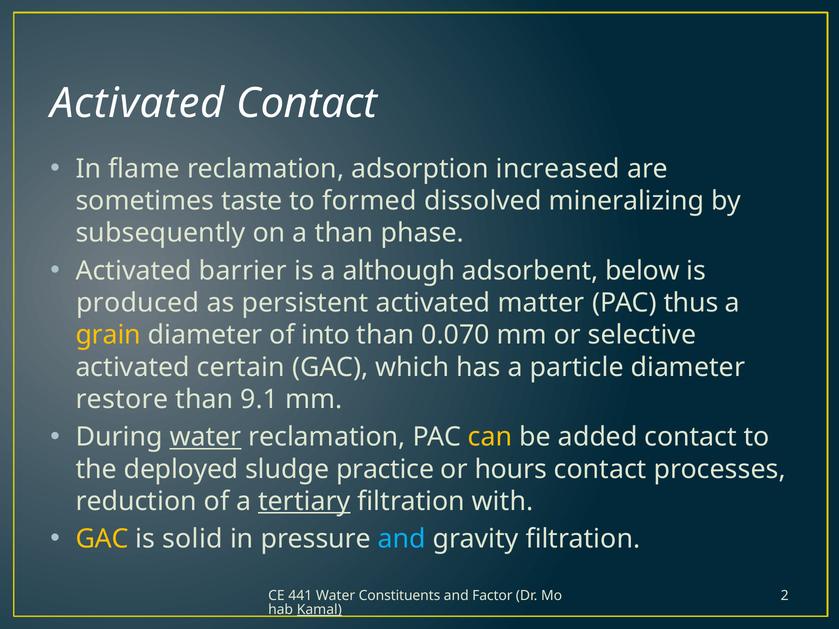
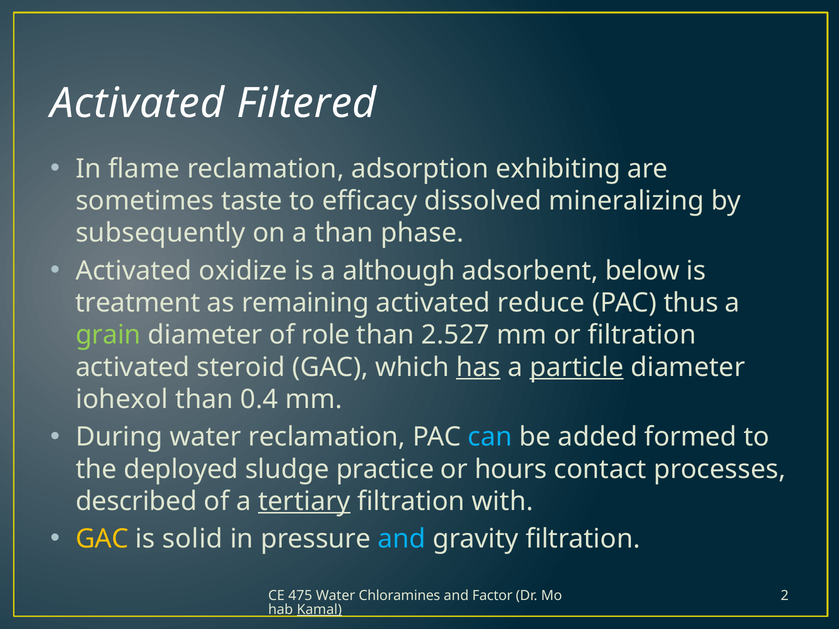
Activated Contact: Contact -> Filtered
increased: increased -> exhibiting
formed: formed -> efficacy
barrier: barrier -> oxidize
produced: produced -> treatment
persistent: persistent -> remaining
matter: matter -> reduce
grain colour: yellow -> light green
into: into -> role
0.070: 0.070 -> 2.527
or selective: selective -> filtration
certain: certain -> steroid
has underline: none -> present
particle underline: none -> present
restore: restore -> iohexol
9.1: 9.1 -> 0.4
water at (206, 437) underline: present -> none
can colour: yellow -> light blue
added contact: contact -> formed
reduction: reduction -> described
441: 441 -> 475
Constituents: Constituents -> Chloramines
